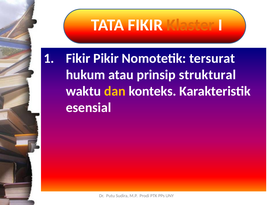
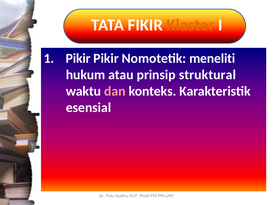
Fikir at (78, 58): Fikir -> Pikir
tersurat: tersurat -> meneliti
dan colour: yellow -> pink
